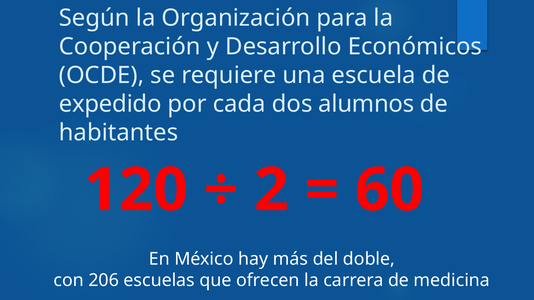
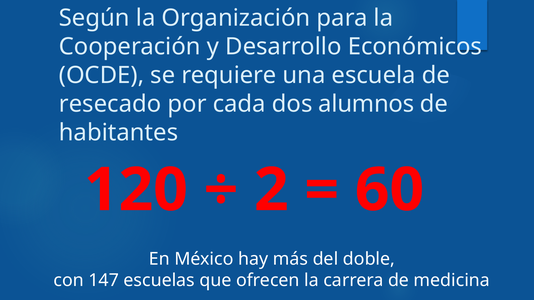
expedido: expedido -> resecado
206: 206 -> 147
